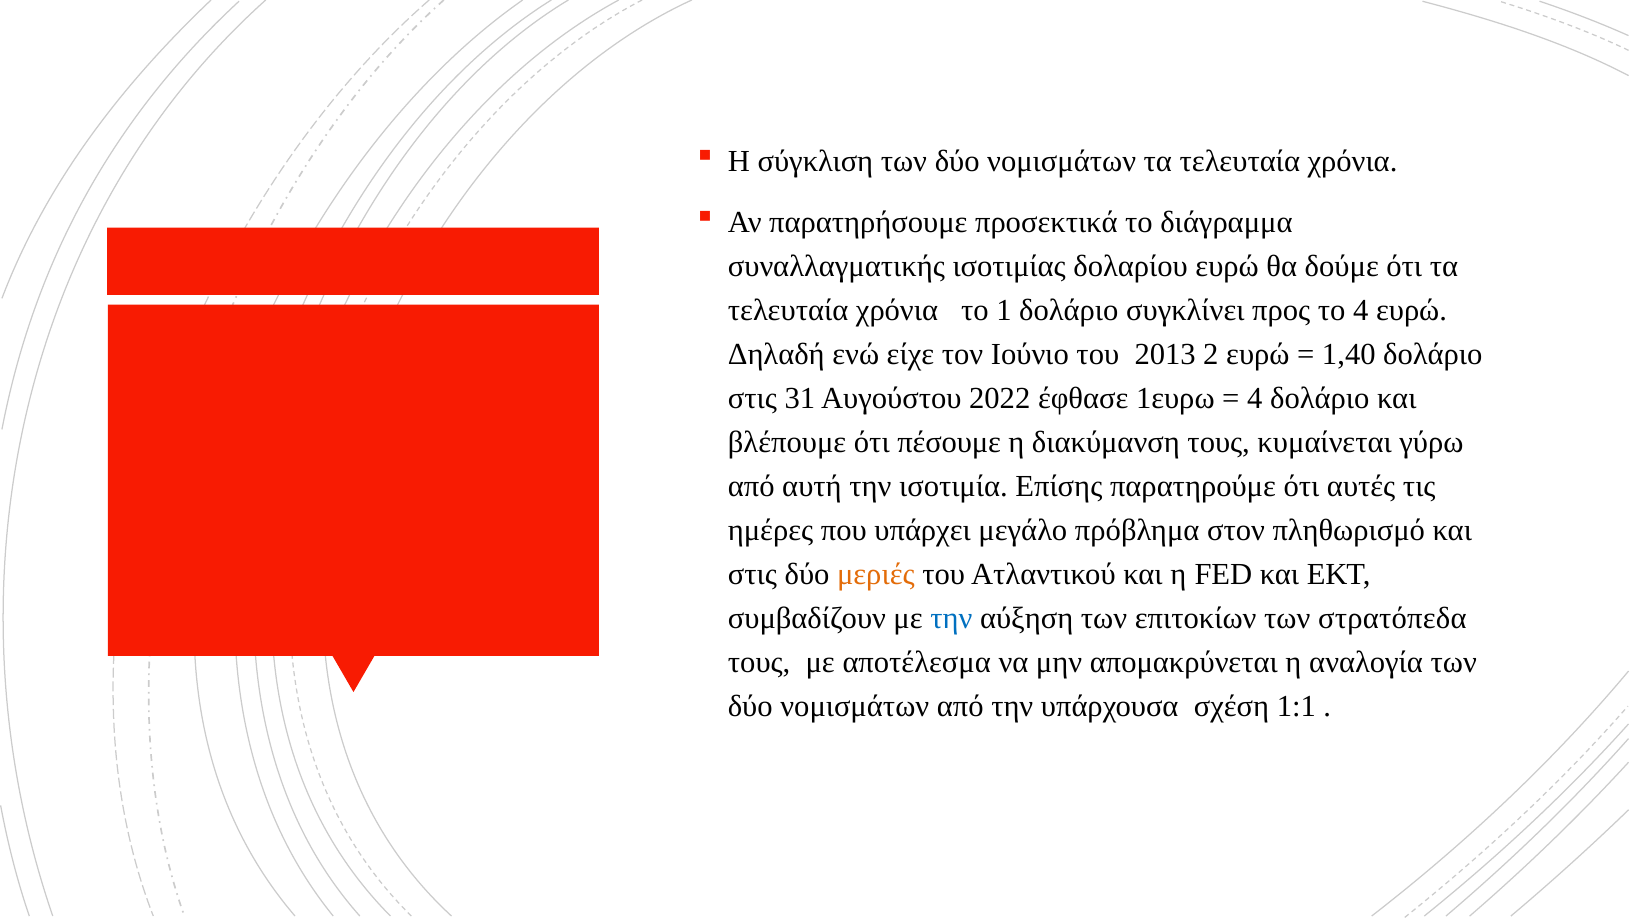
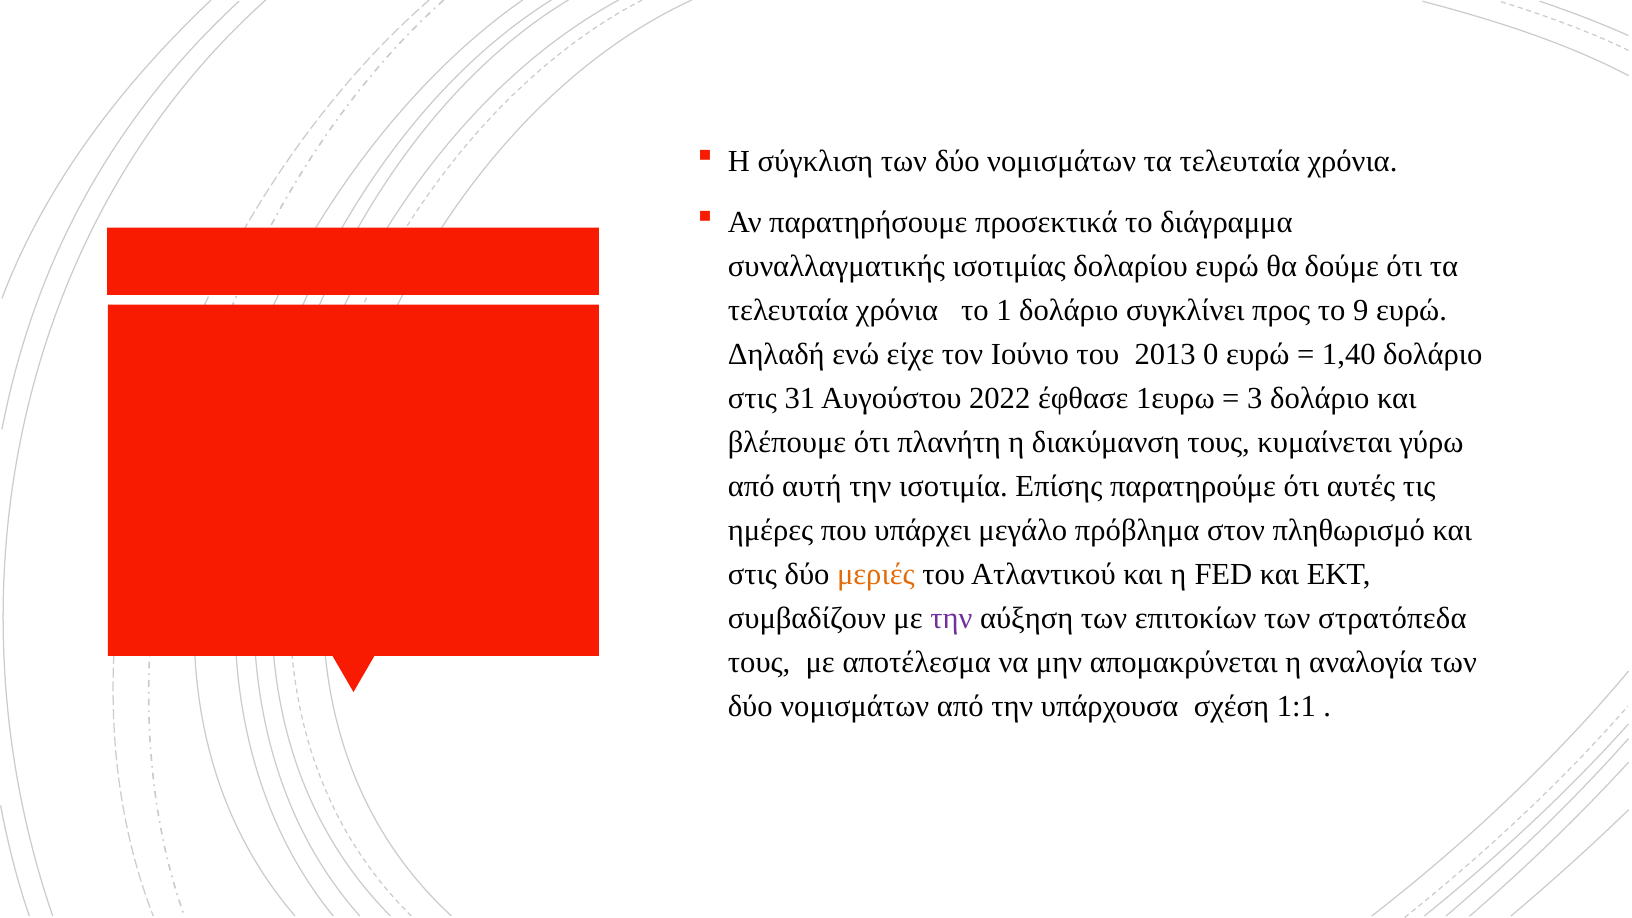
το 4: 4 -> 9
2: 2 -> 0
4 at (1255, 398): 4 -> 3
πέσουμε: πέσουμε -> πλανήτη
την at (951, 619) colour: blue -> purple
